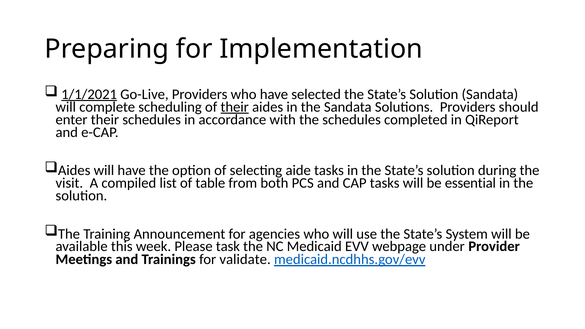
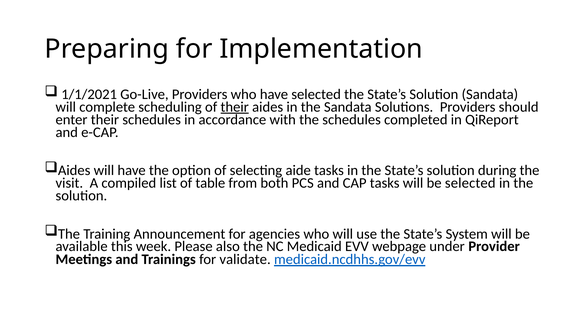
1/1/2021 underline: present -> none
be essential: essential -> selected
task: task -> also
